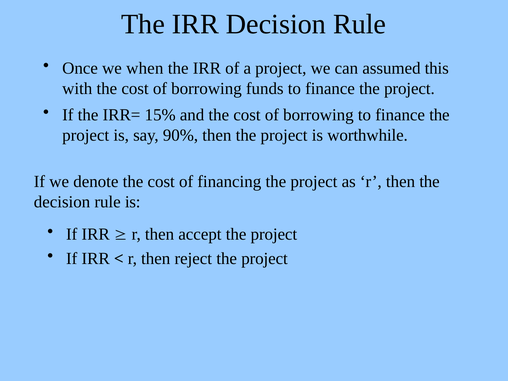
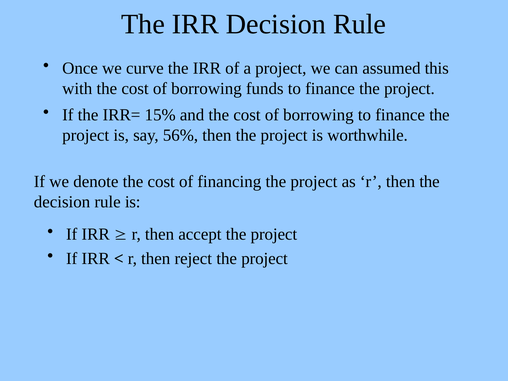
when: when -> curve
90%: 90% -> 56%
